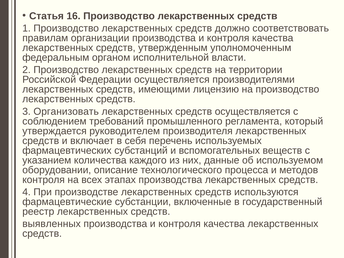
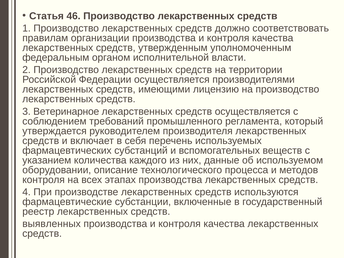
16: 16 -> 46
Организовать: Организовать -> Ветеринарное
